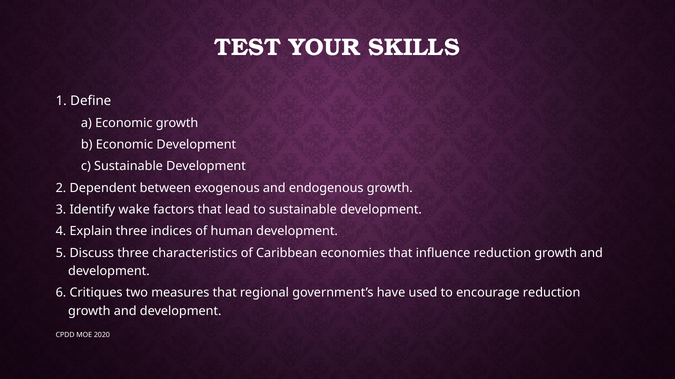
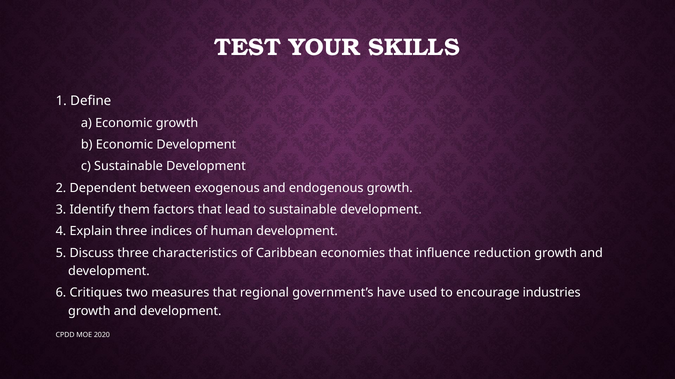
wake: wake -> them
encourage reduction: reduction -> industries
